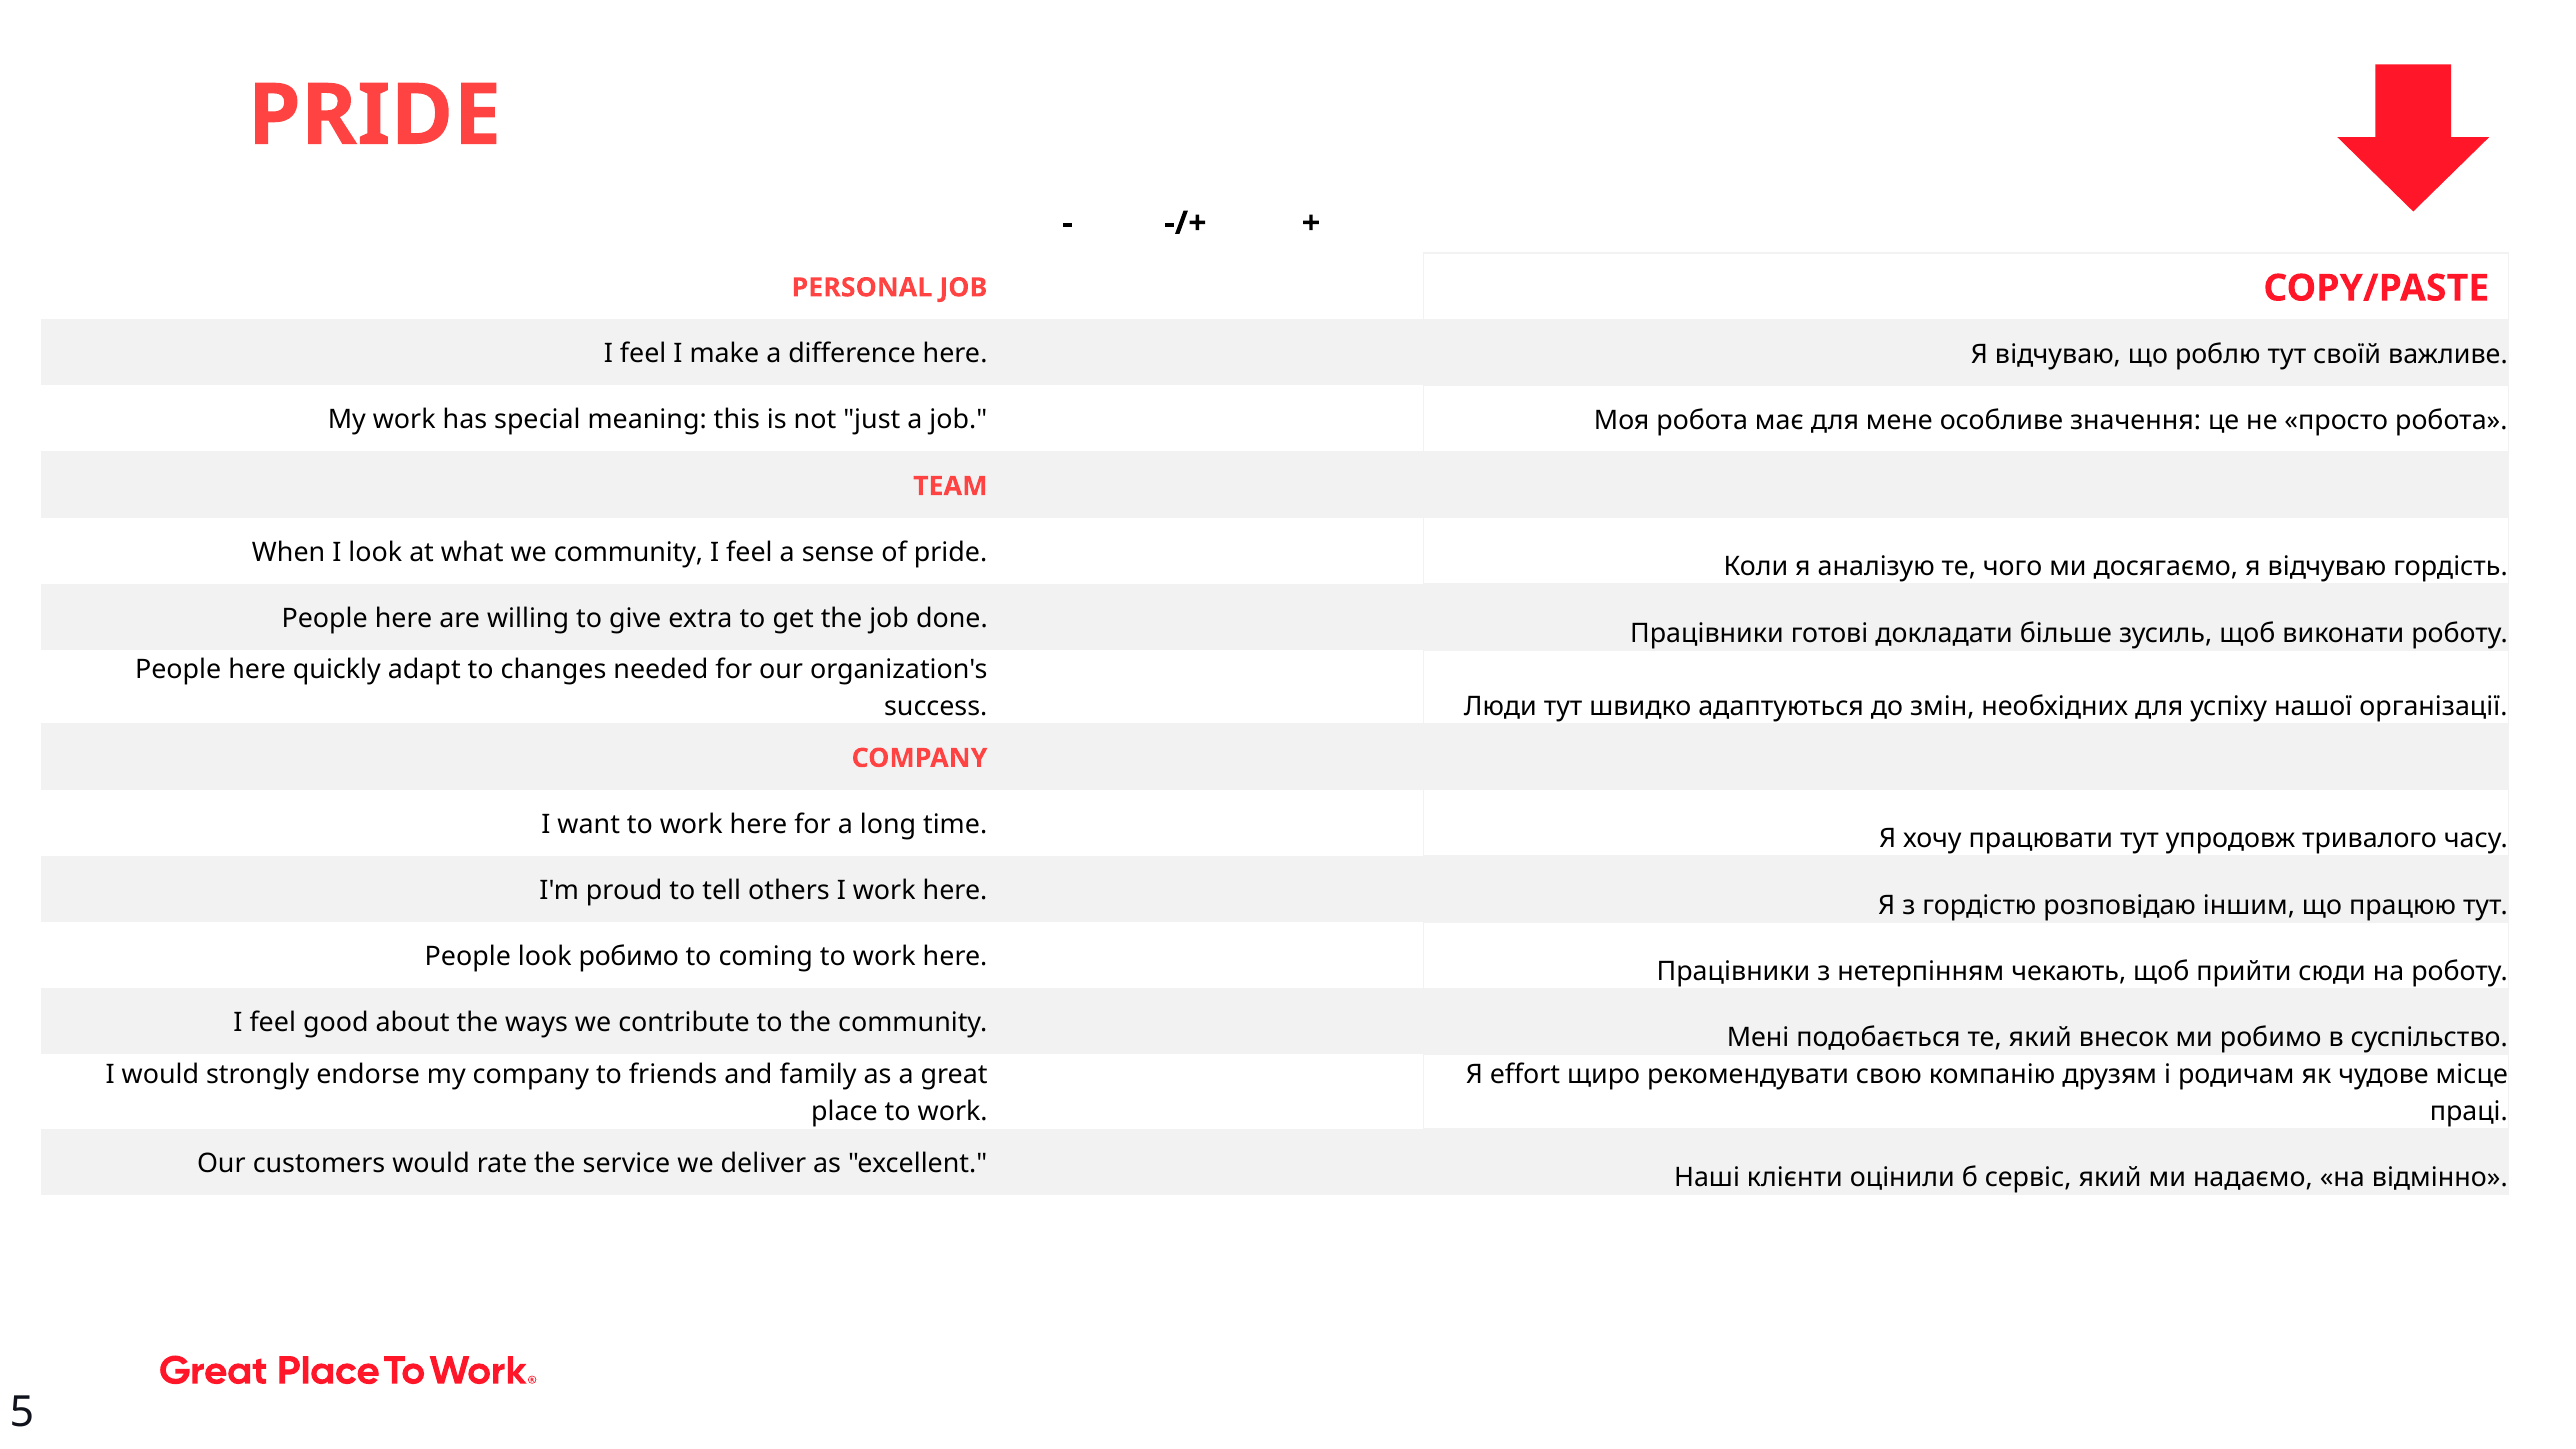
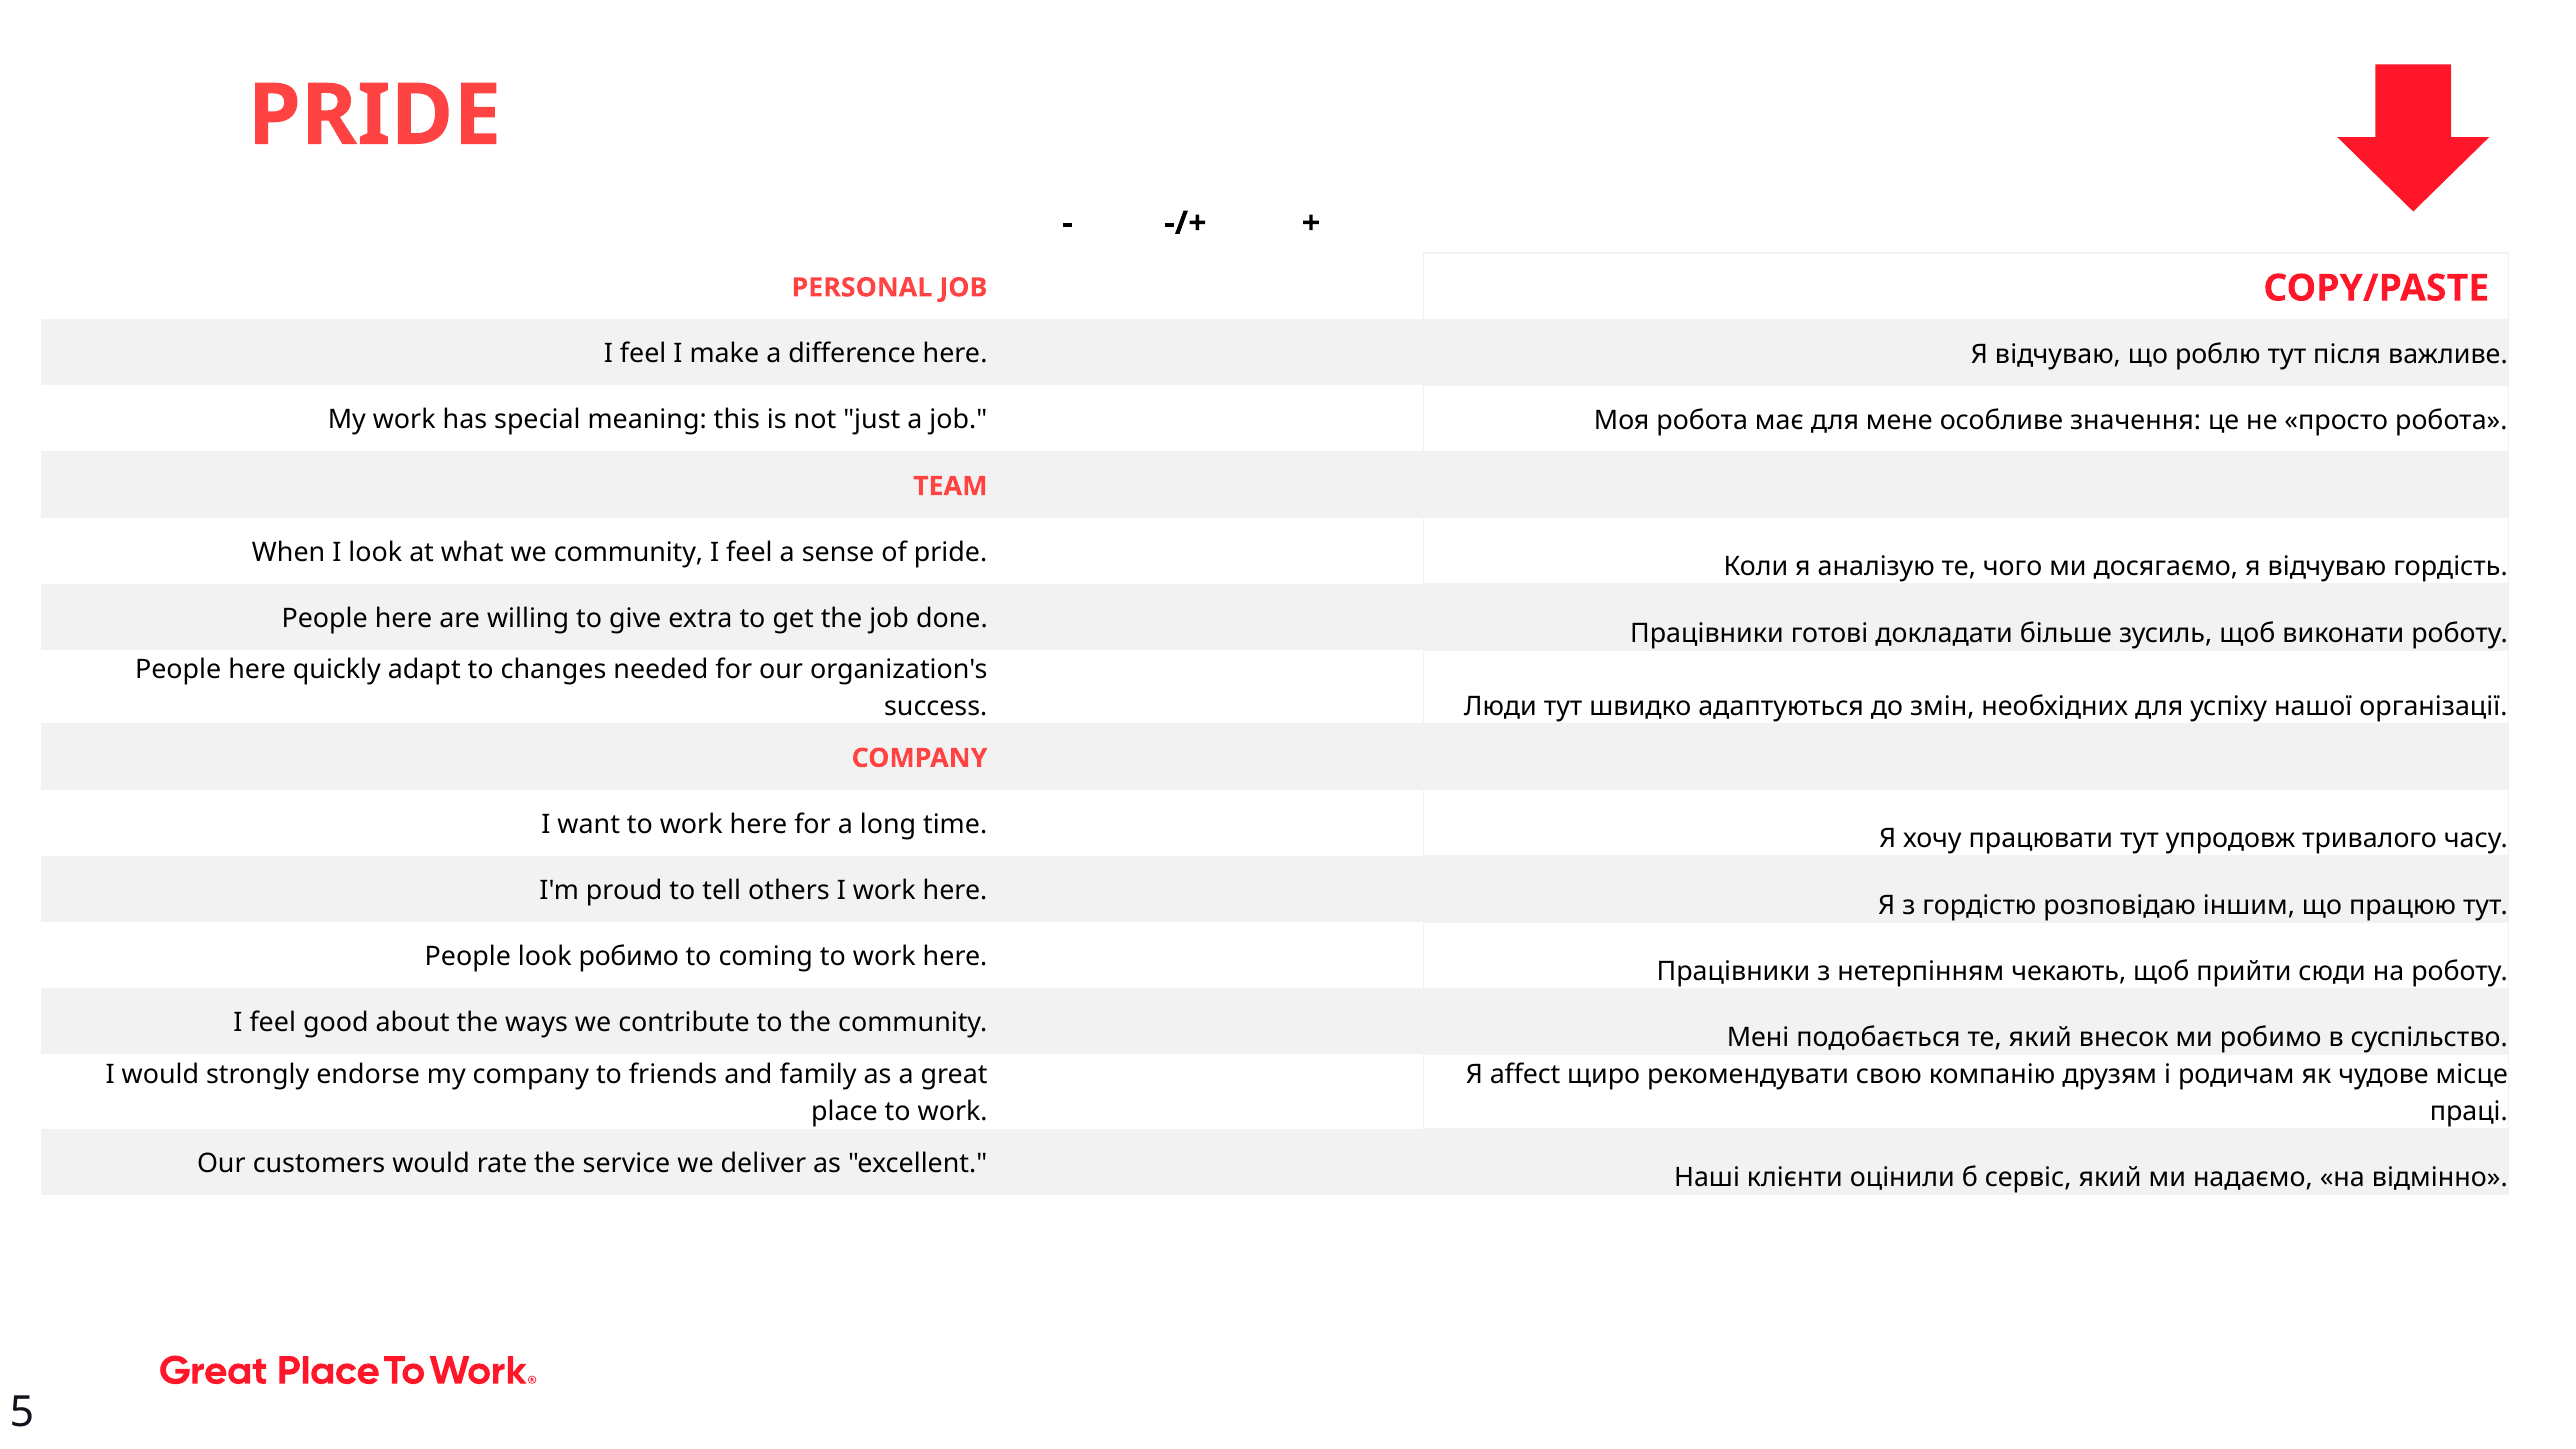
своїй: своїй -> після
effort: effort -> affect
